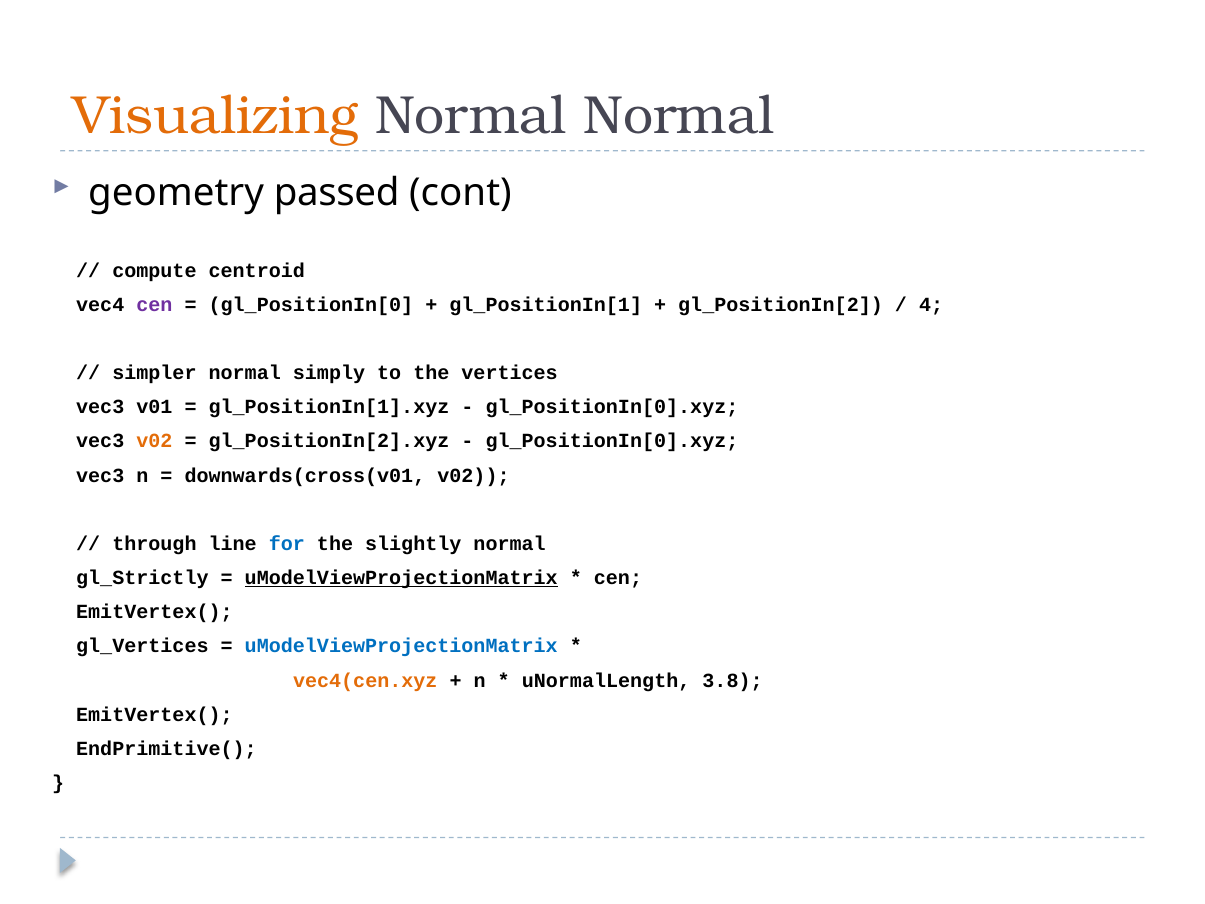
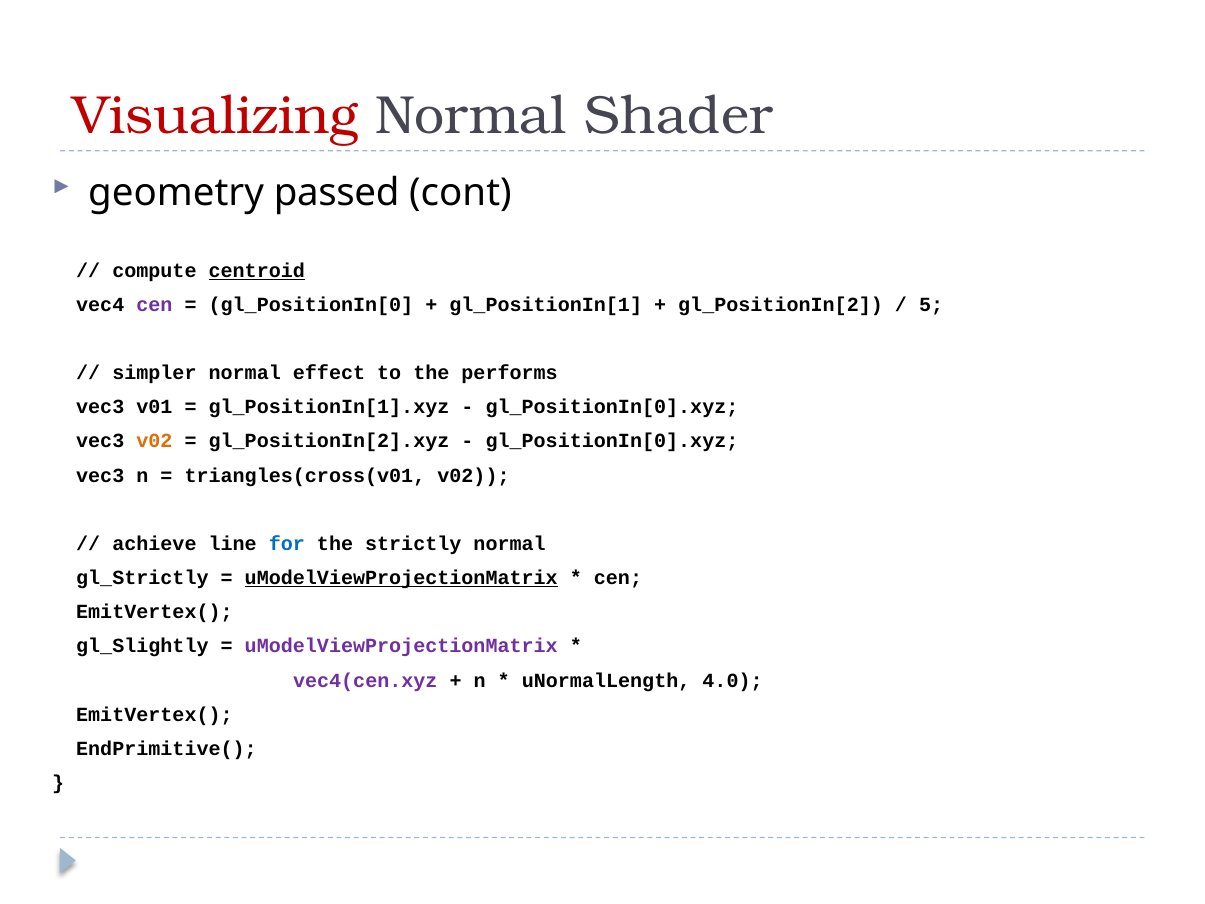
Visualizing colour: orange -> red
Normal Normal: Normal -> Shader
centroid underline: none -> present
4: 4 -> 5
simply: simply -> effect
vertices: vertices -> performs
downwards(cross(v01: downwards(cross(v01 -> triangles(cross(v01
through: through -> achieve
slightly: slightly -> strictly
gl_Vertices: gl_Vertices -> gl_Slightly
uModelViewProjectionMatrix at (401, 646) colour: blue -> purple
vec4(cen.xyz colour: orange -> purple
3.8: 3.8 -> 4.0
